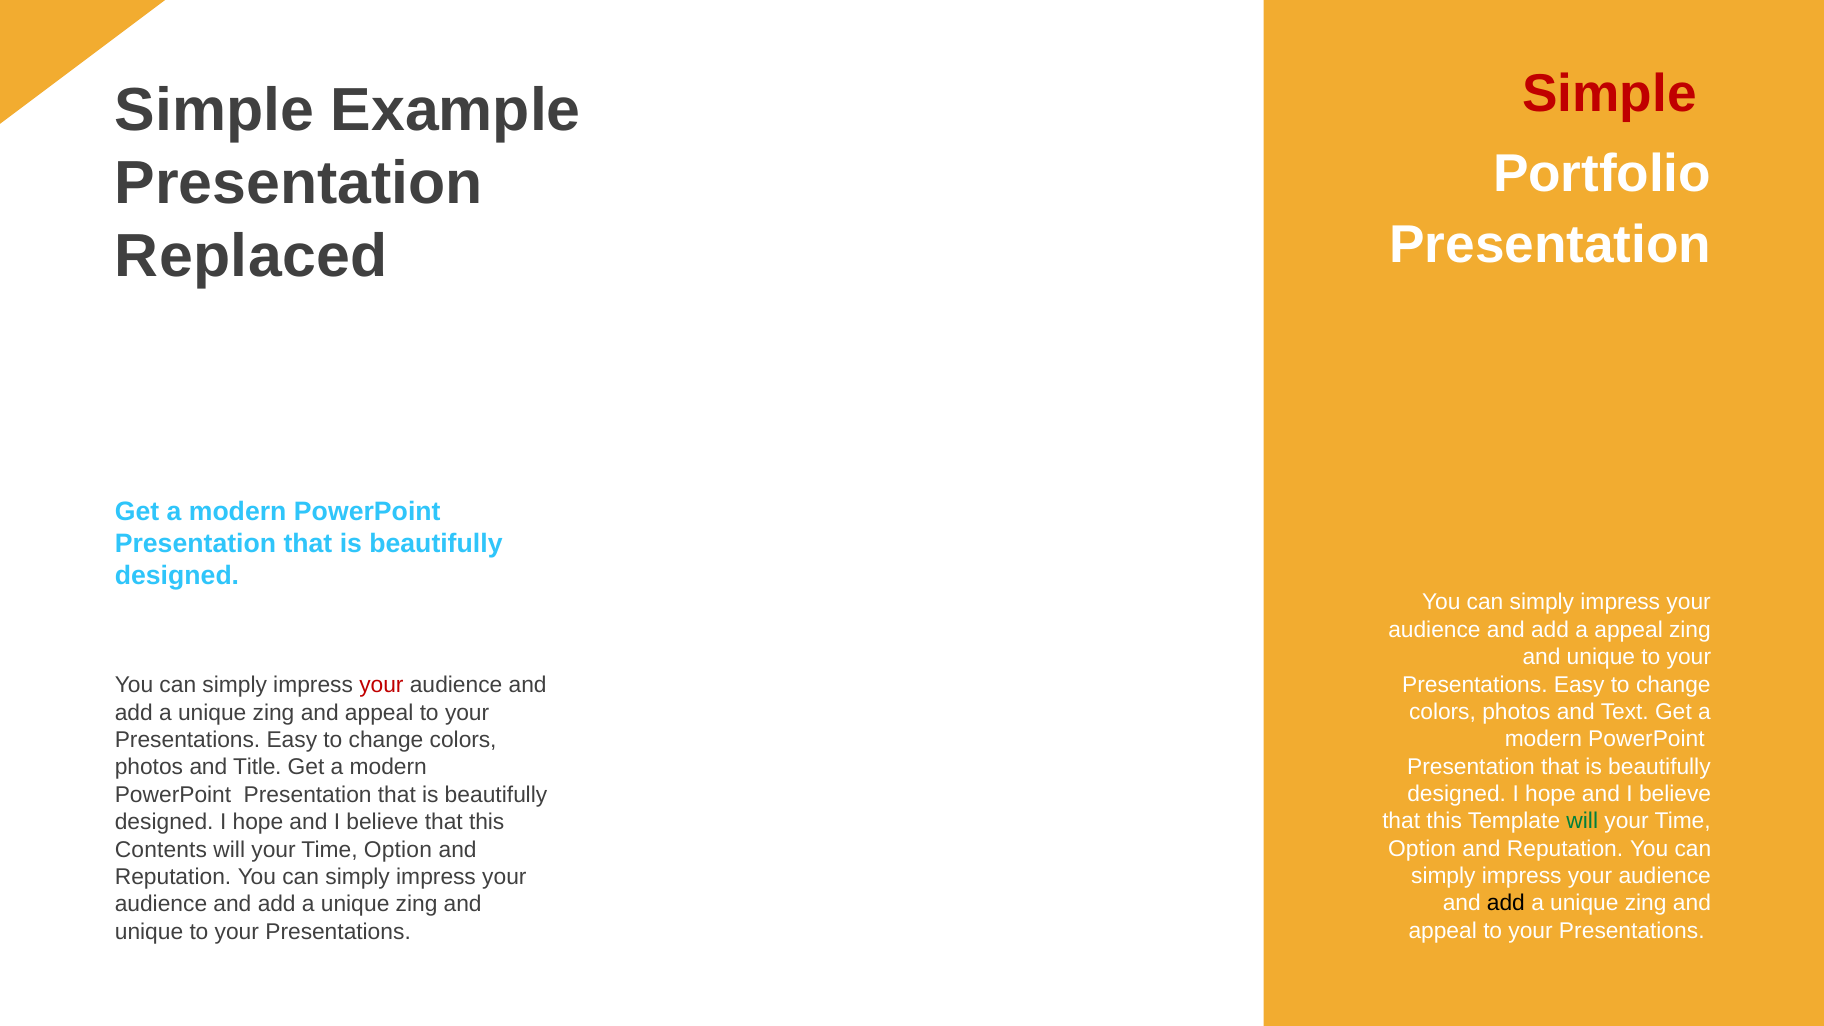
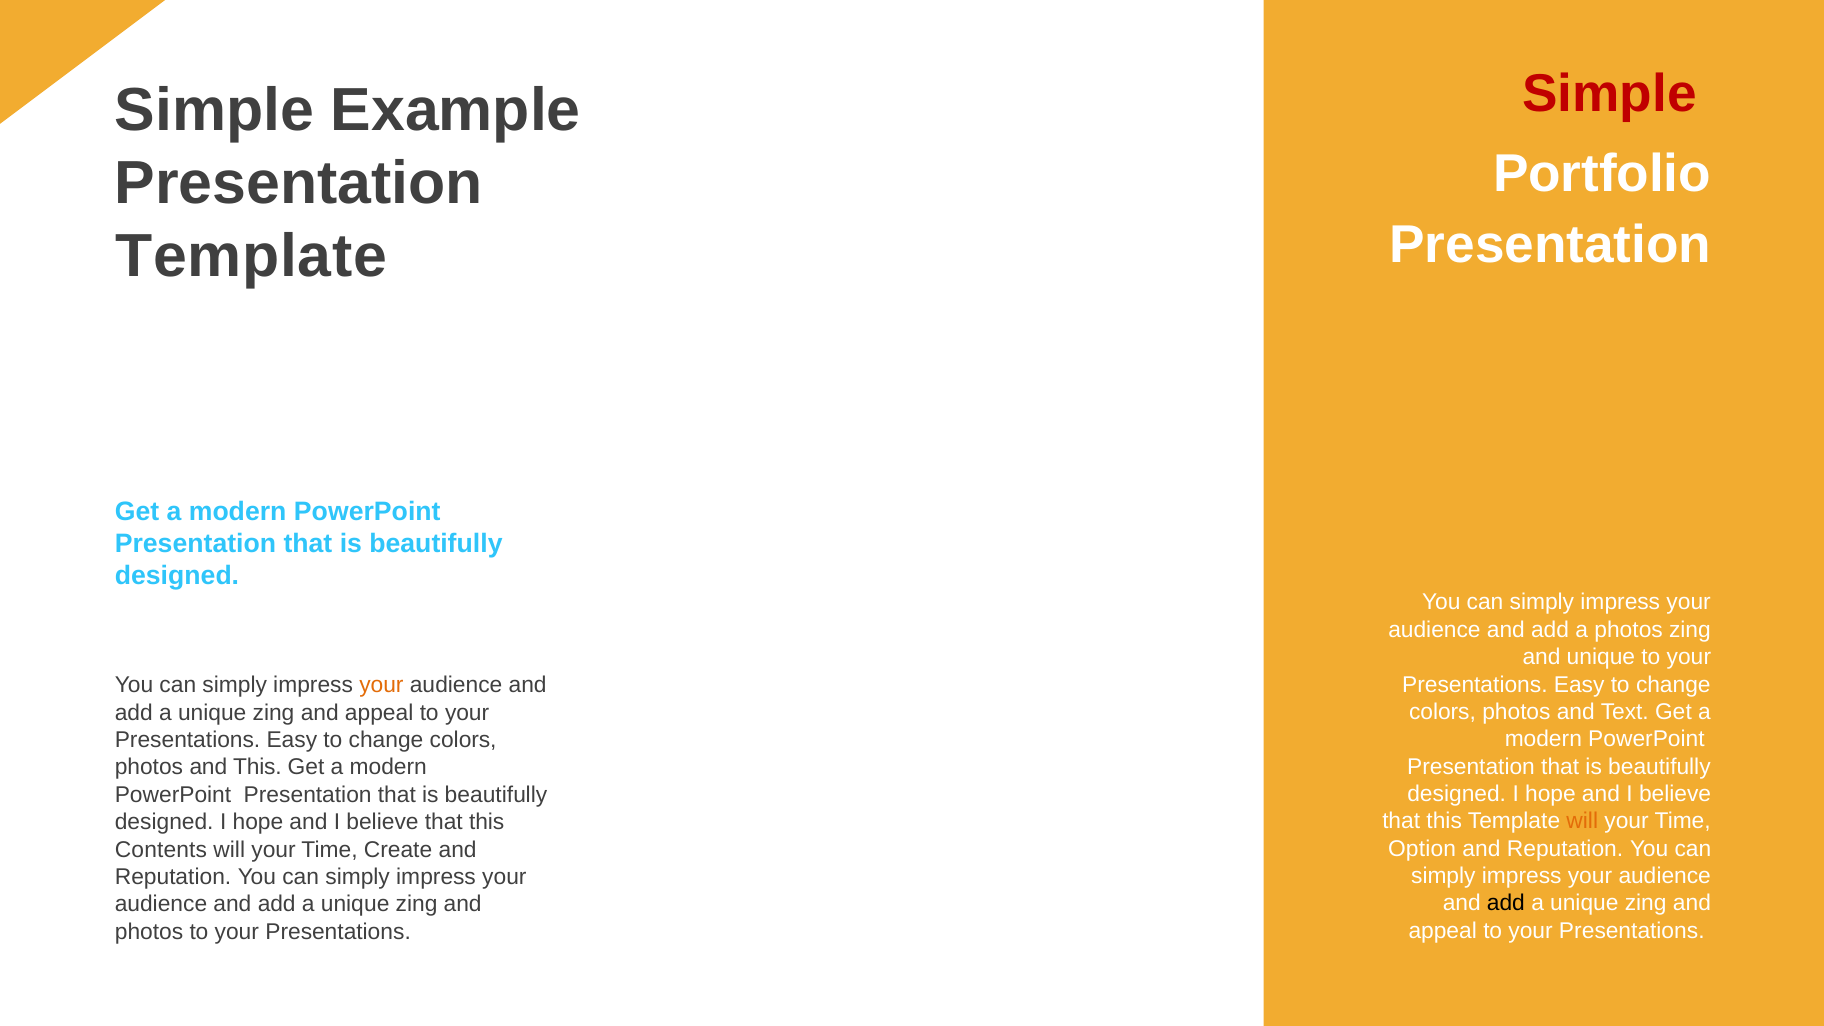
Replaced at (251, 256): Replaced -> Template
a appeal: appeal -> photos
your at (381, 685) colour: red -> orange
and Title: Title -> This
will at (1582, 821) colour: green -> orange
Option at (398, 850): Option -> Create
unique at (149, 932): unique -> photos
